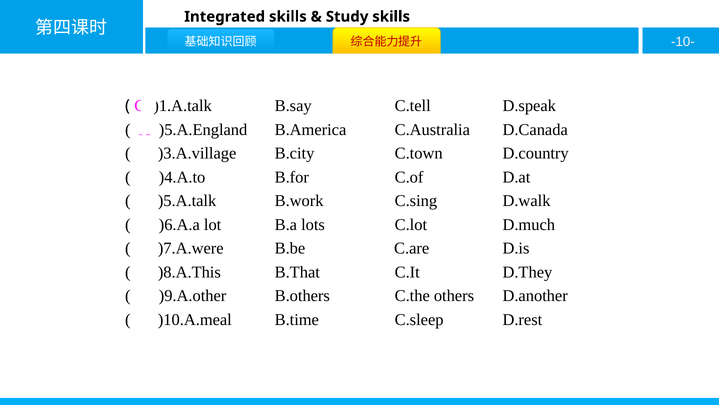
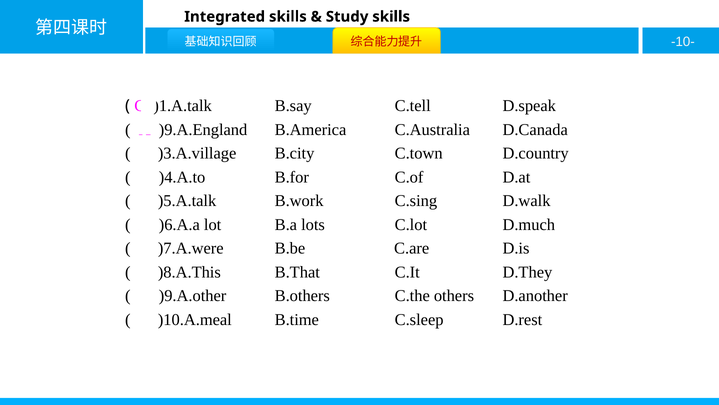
)5.A.England: )5.A.England -> )9.A.England
